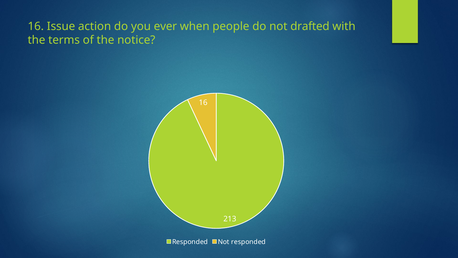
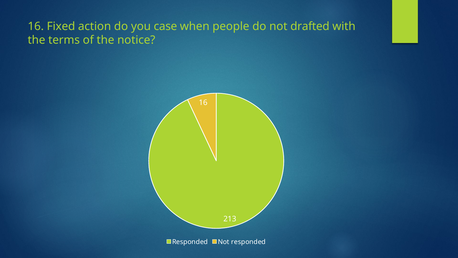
Issue: Issue -> Fixed
ever: ever -> case
